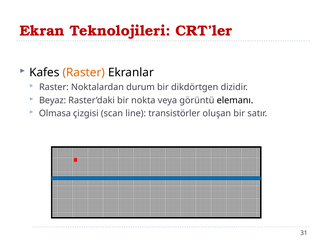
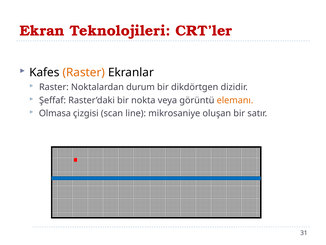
Beyaz: Beyaz -> Şeffaf
elemanı colour: black -> orange
transistörler: transistörler -> mikrosaniye
